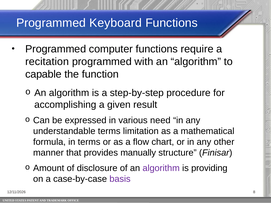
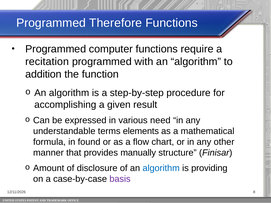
Keyboard: Keyboard -> Therefore
capable: capable -> addition
limitation: limitation -> elements
in terms: terms -> found
algorithm at (161, 168) colour: purple -> blue
